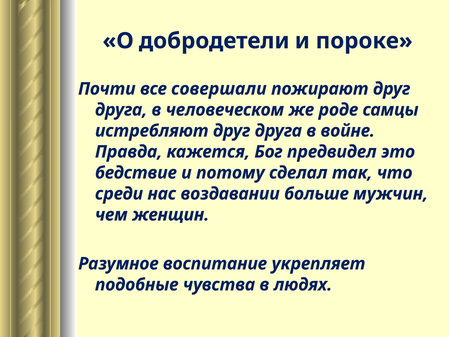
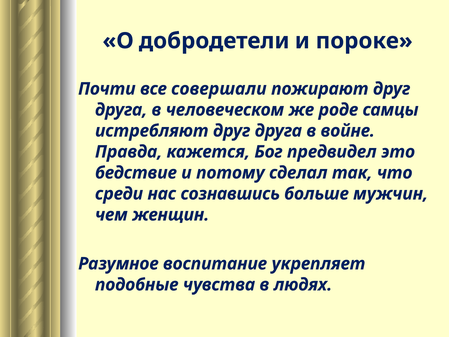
воздавании: воздавании -> сознавшись
